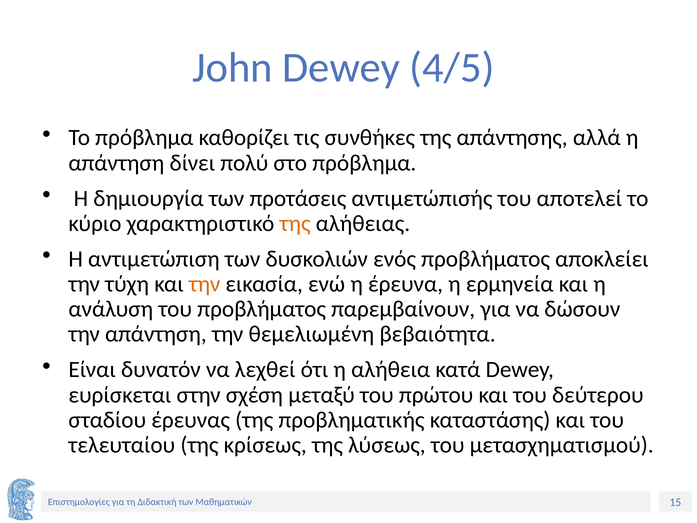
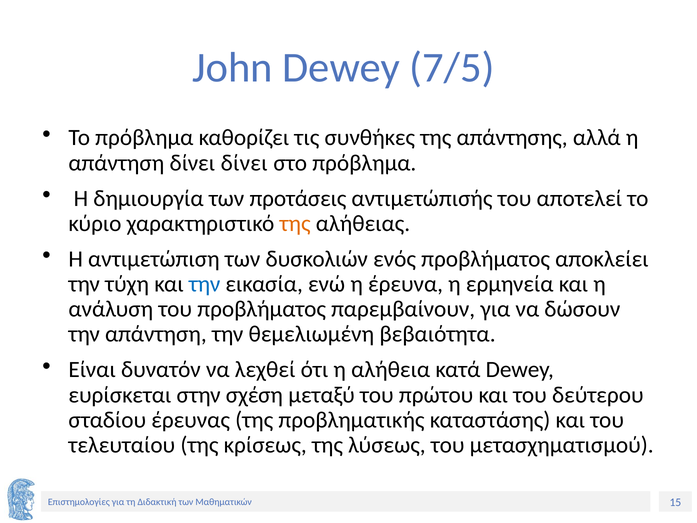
4/5: 4/5 -> 7/5
δίνει πολύ: πολύ -> δίνει
την at (205, 284) colour: orange -> blue
